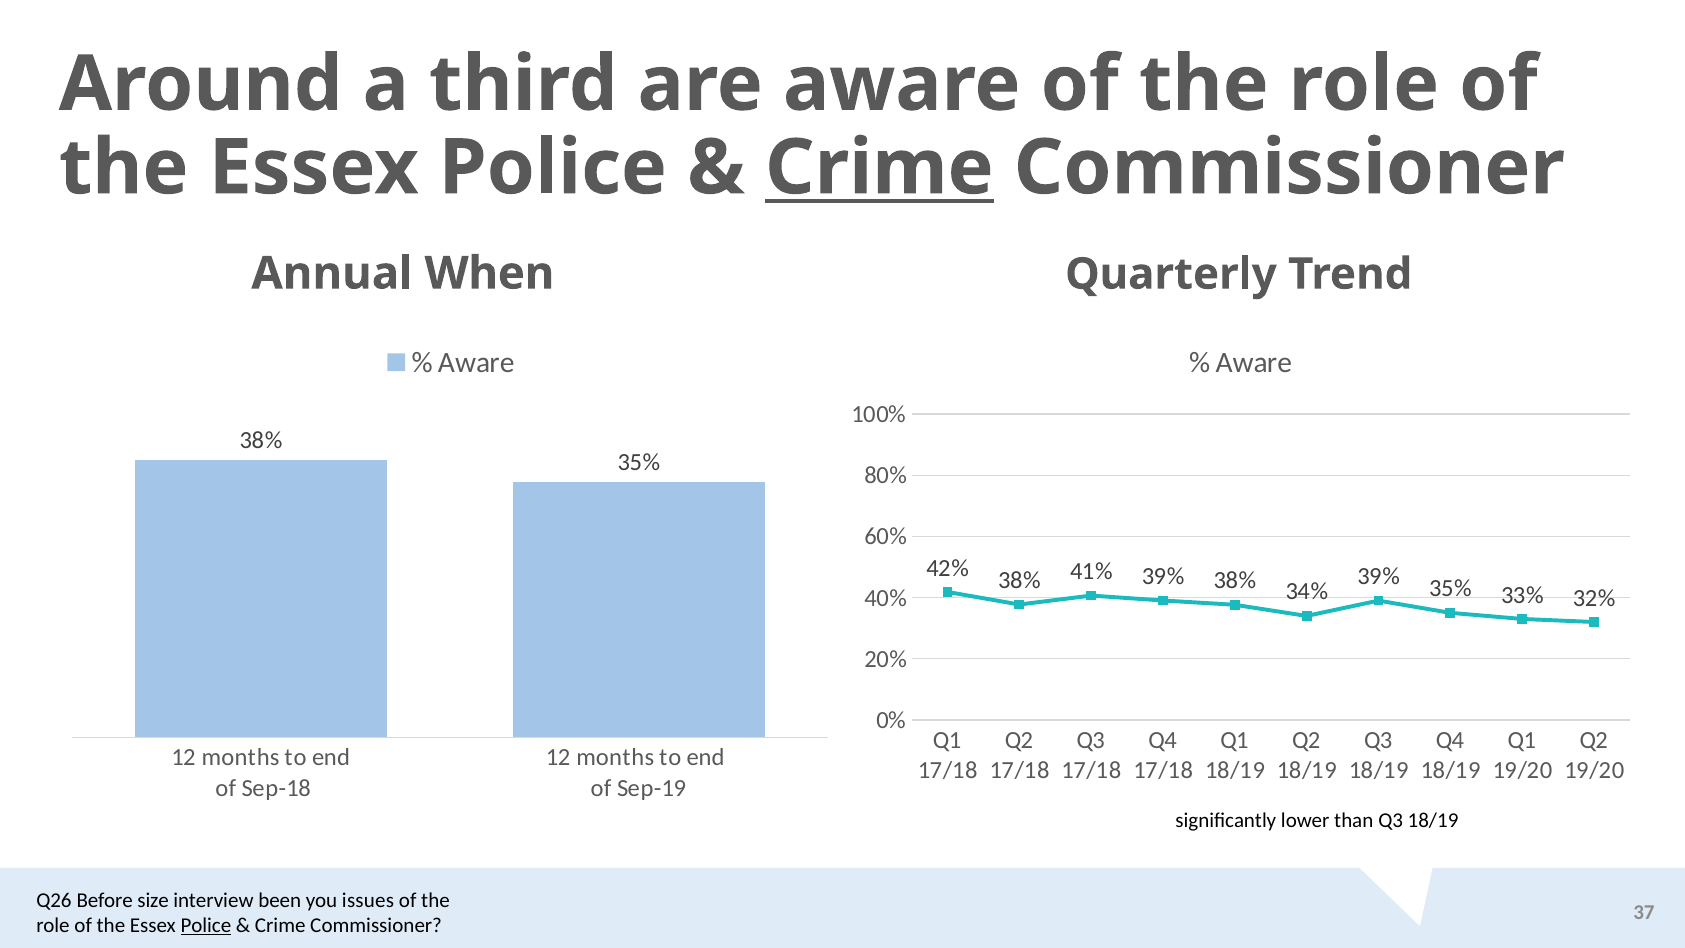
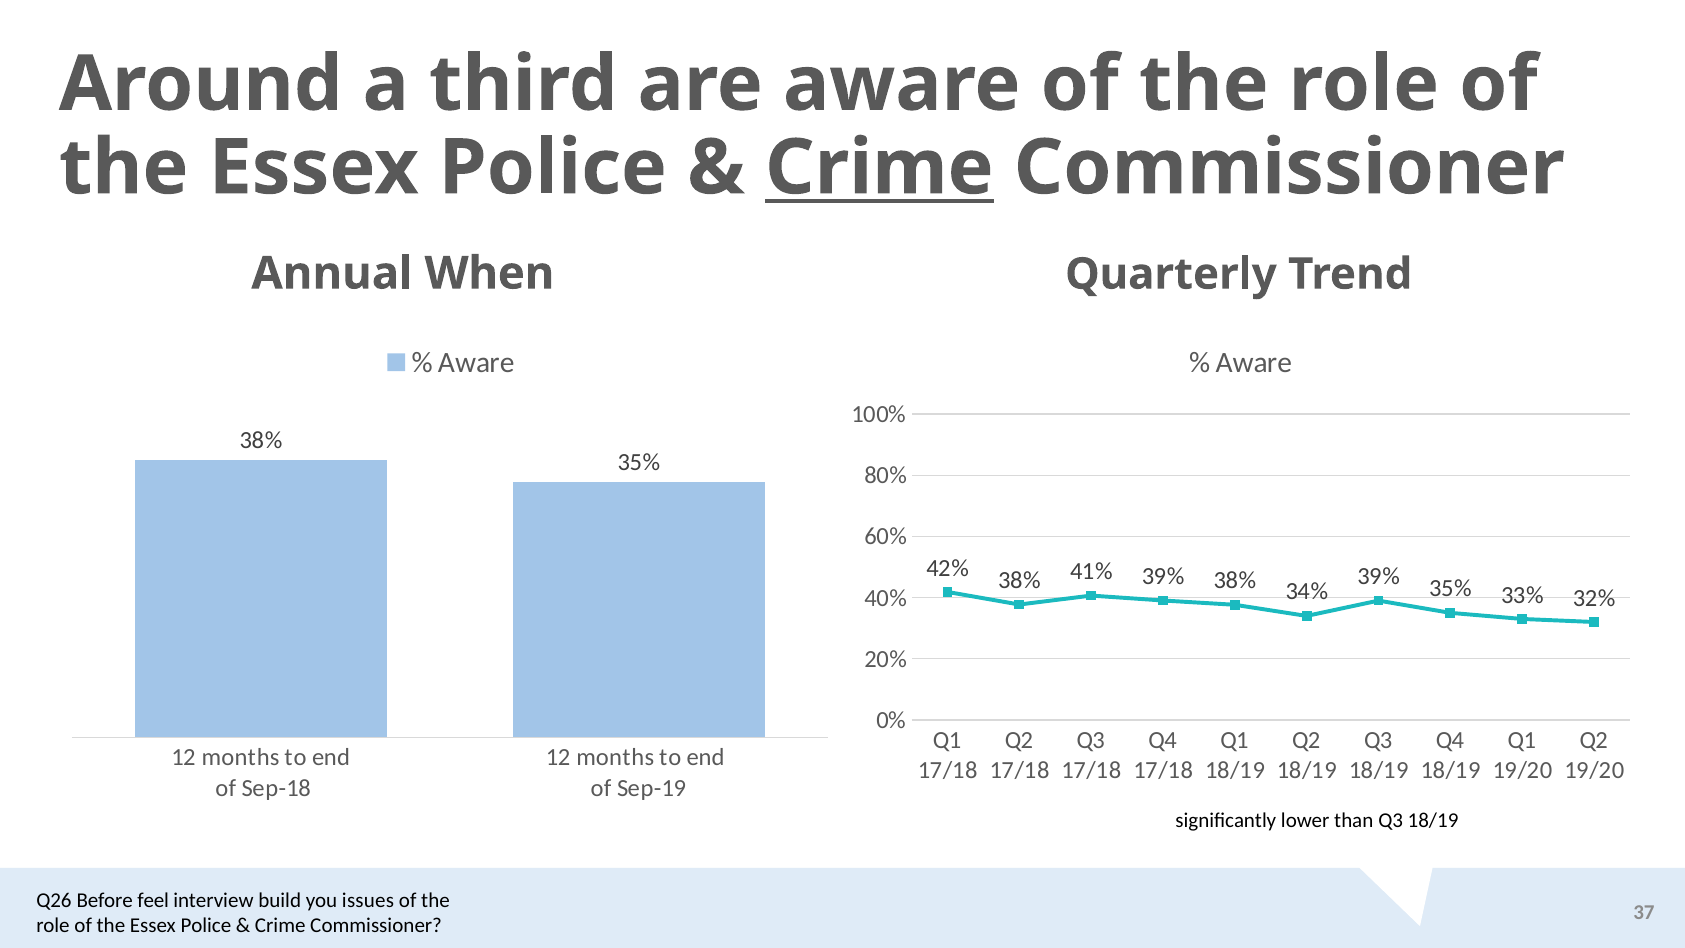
size: size -> feel
been: been -> build
Police at (206, 925) underline: present -> none
